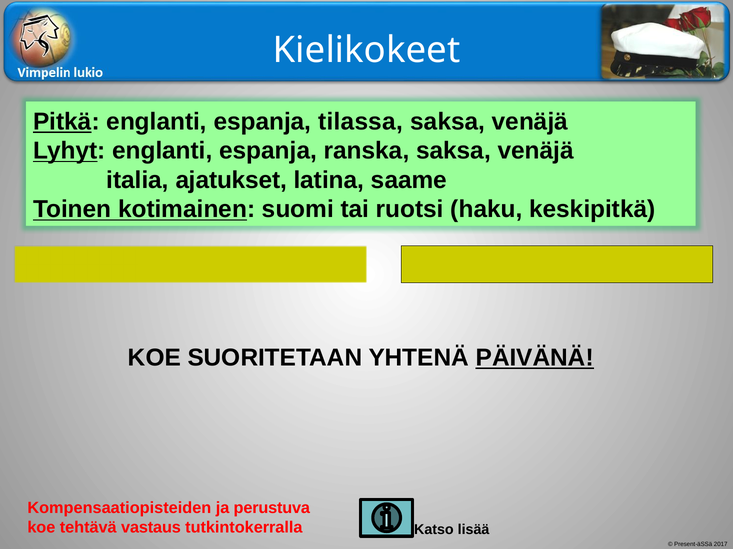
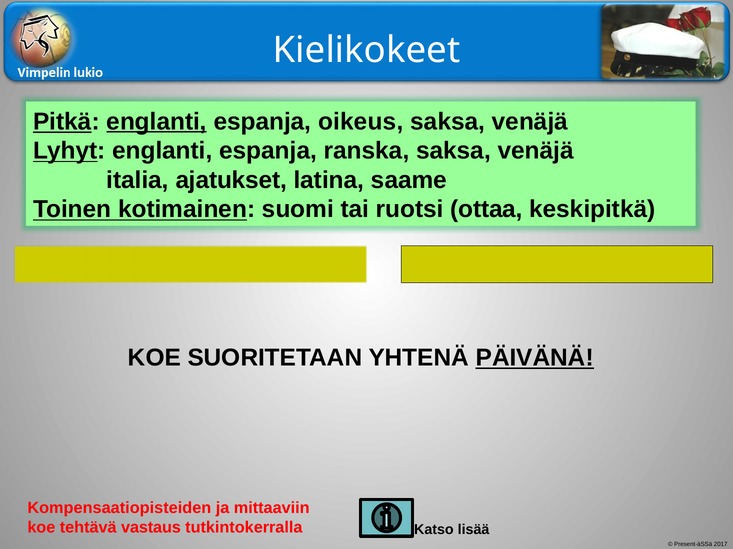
englanti at (157, 122) underline: none -> present
tilassa: tilassa -> oikeus
haku: haku -> ottaa
perustuva: perustuva -> mittaaviin
